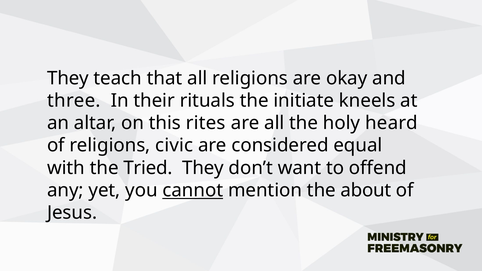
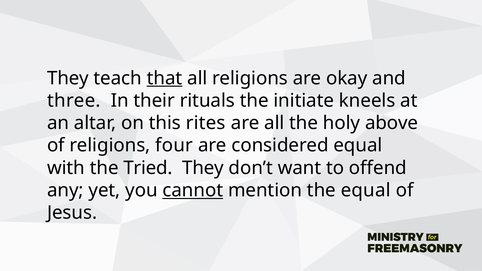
that underline: none -> present
heard: heard -> above
civic: civic -> four
the about: about -> equal
